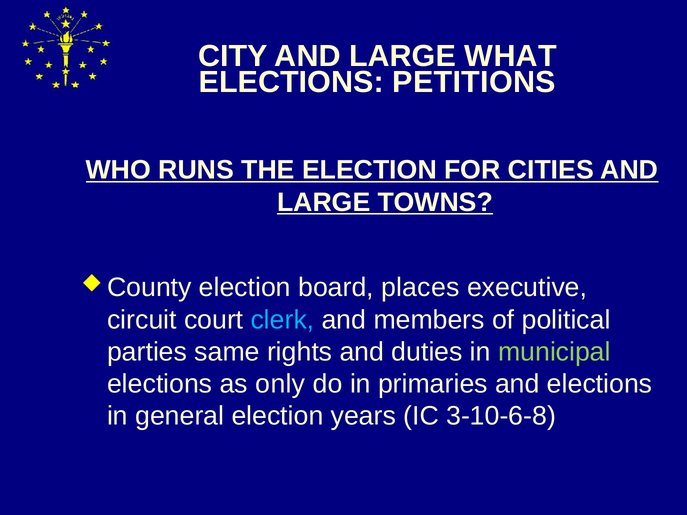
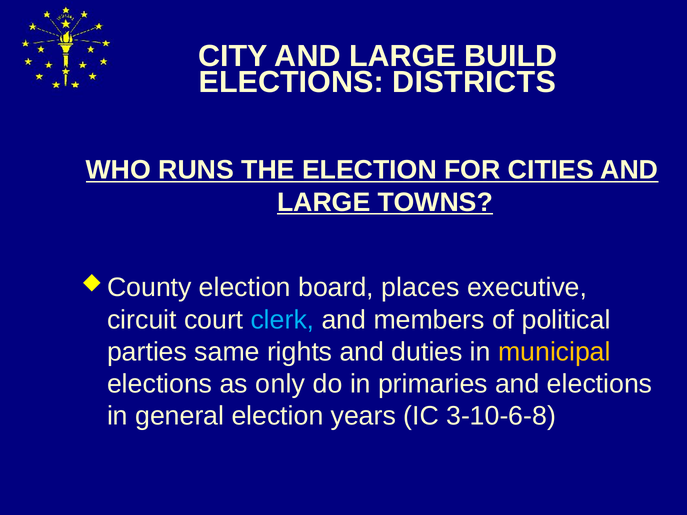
WHAT: WHAT -> BUILD
PETITIONS: PETITIONS -> DISTRICTS
municipal colour: light green -> yellow
